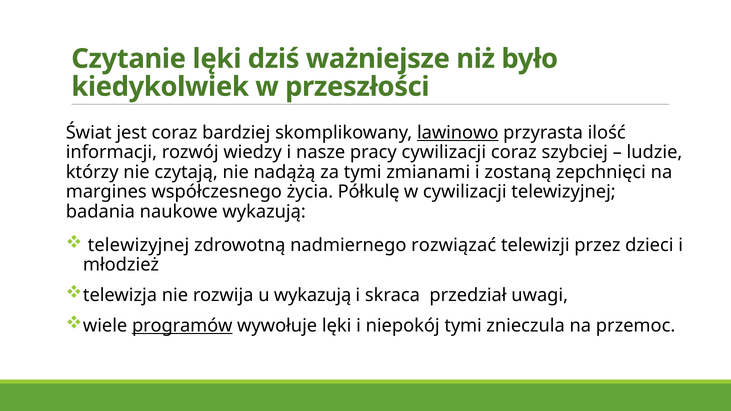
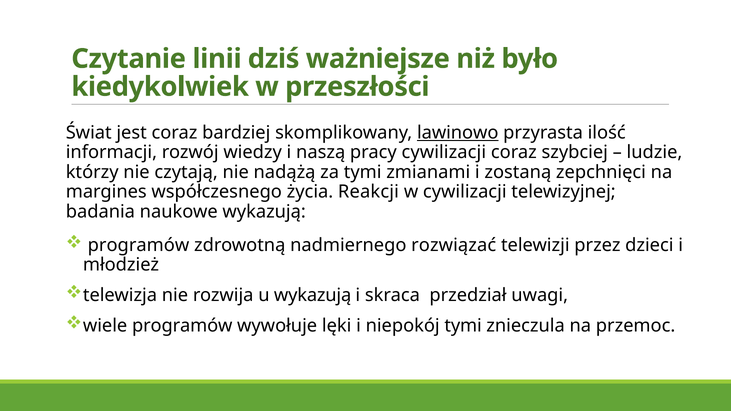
Czytanie lęki: lęki -> linii
nasze: nasze -> naszą
Półkulę: Półkulę -> Reakcji
telewizyjnej at (138, 245): telewizyjnej -> programów
programów at (182, 326) underline: present -> none
